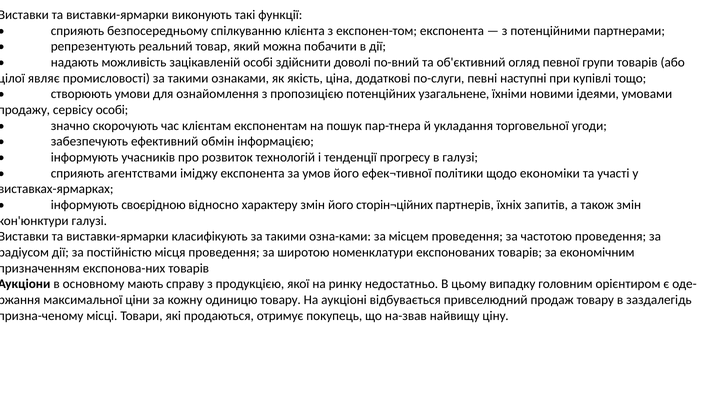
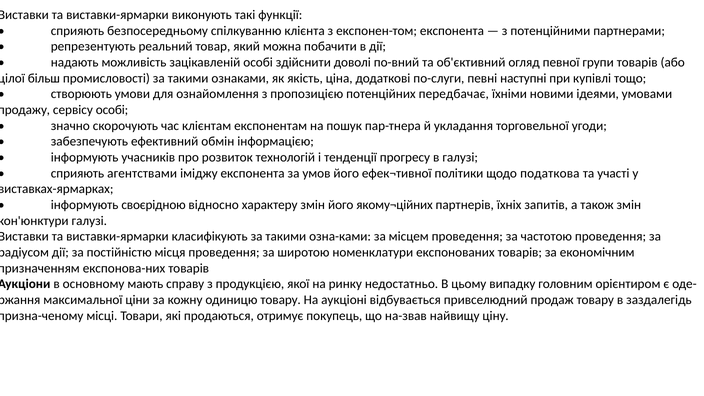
являє: являє -> більш
узагальнене: узагальнене -> передбачає
економіки: економіки -> податкова
сторін¬ційних: сторін¬ційних -> якому¬ційних
